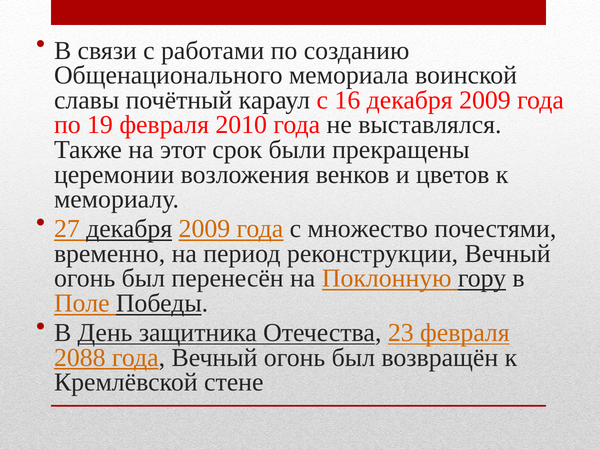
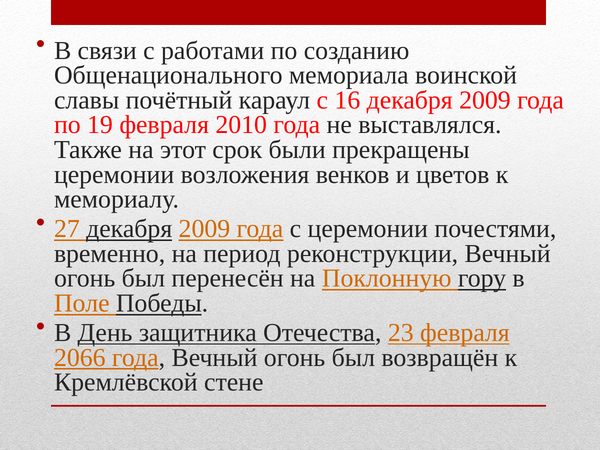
с множество: множество -> церемонии
2088: 2088 -> 2066
